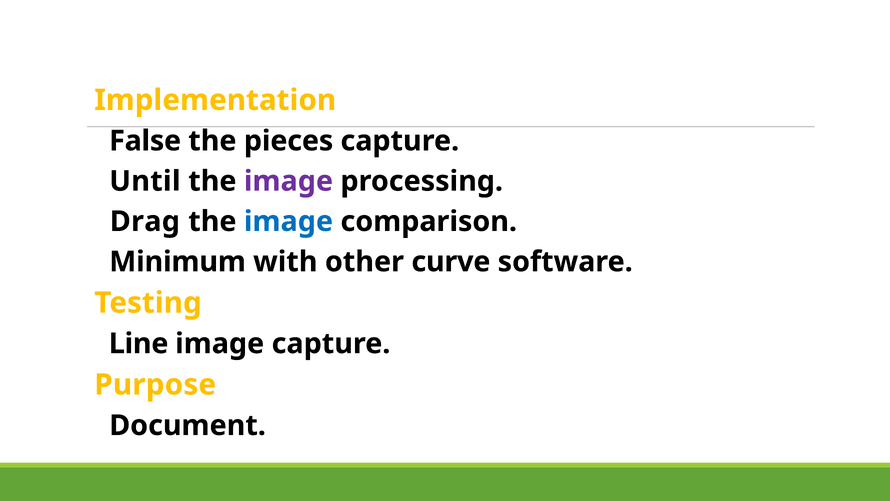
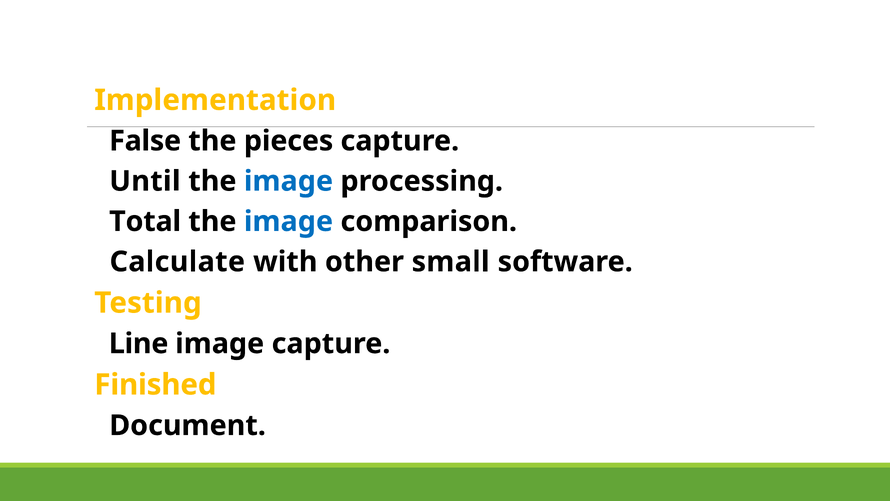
image at (288, 181) colour: purple -> blue
Drag: Drag -> Total
Minimum: Minimum -> Calculate
curve: curve -> small
Purpose: Purpose -> Finished
